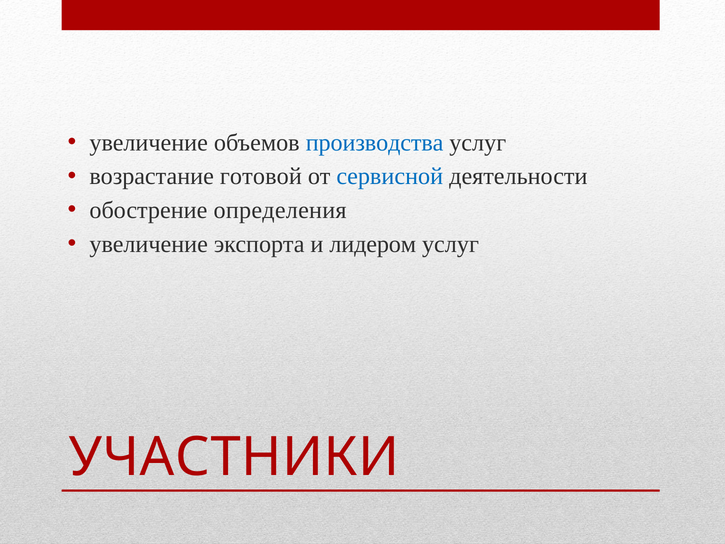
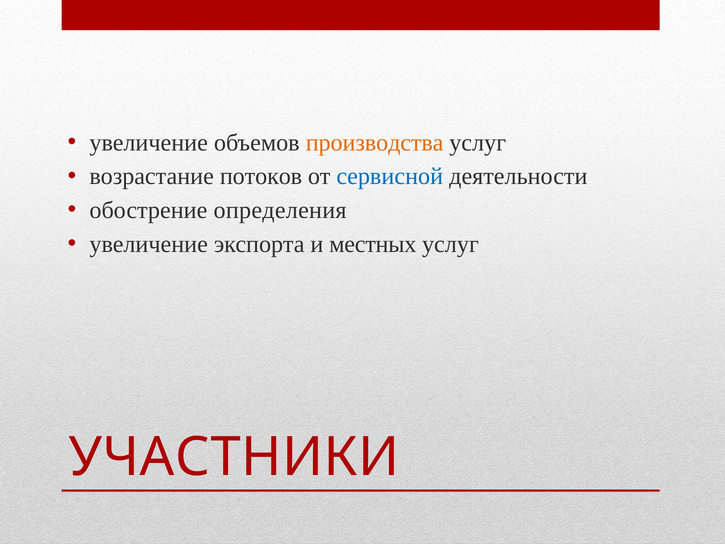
производства colour: blue -> orange
готовой: готовой -> потоков
лидером: лидером -> местных
